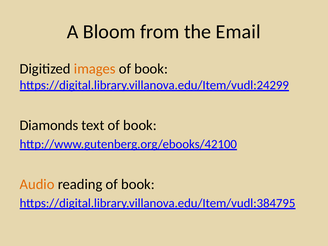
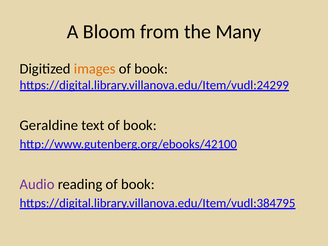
Email: Email -> Many
Diamonds: Diamonds -> Geraldine
Audio colour: orange -> purple
